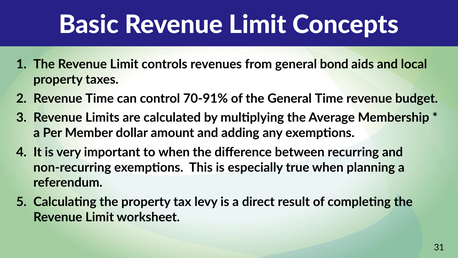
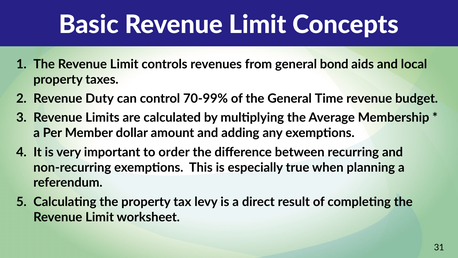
Revenue Time: Time -> Duty
70-91%: 70-91% -> 70-99%
to when: when -> order
